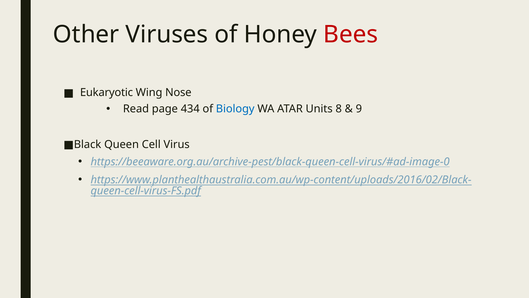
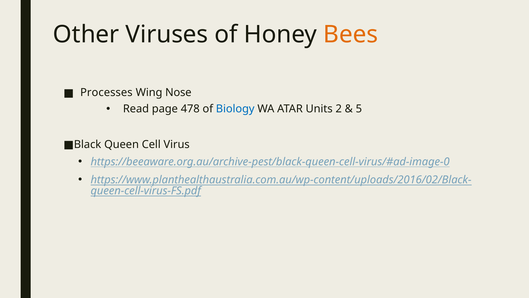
Bees colour: red -> orange
Eukaryotic: Eukaryotic -> Processes
434: 434 -> 478
8: 8 -> 2
9: 9 -> 5
